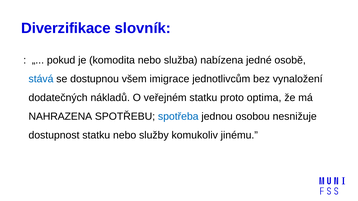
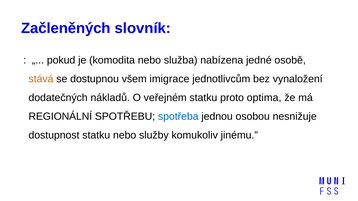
Diverzifikace: Diverzifikace -> Začleněných
stává colour: blue -> orange
NAHRAZENA: NAHRAZENA -> REGIONÁLNÍ
